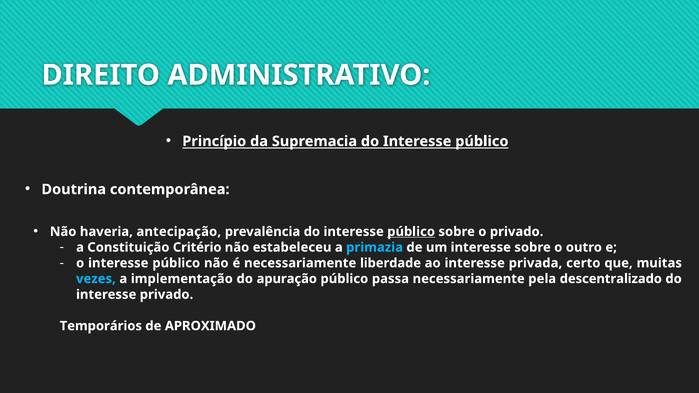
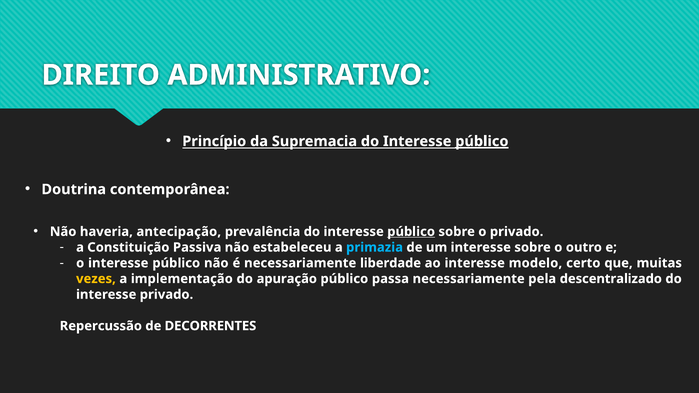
público at (482, 141) underline: none -> present
Critério: Critério -> Passiva
privada: privada -> modelo
vezes colour: light blue -> yellow
Temporários: Temporários -> Repercussão
APROXIMADO: APROXIMADO -> DECORRENTES
